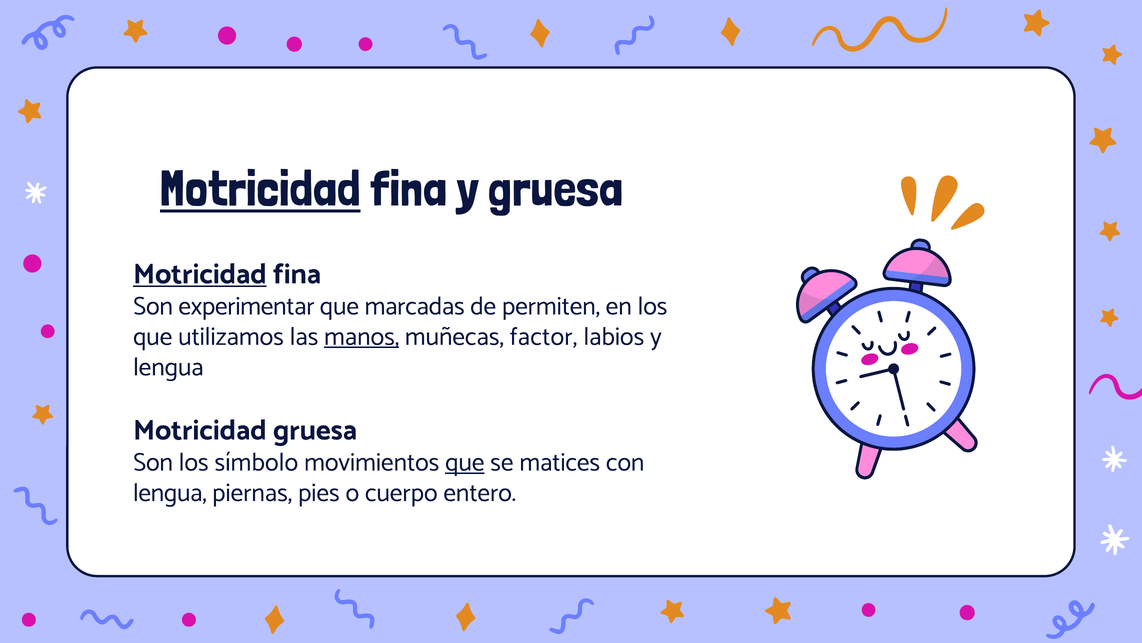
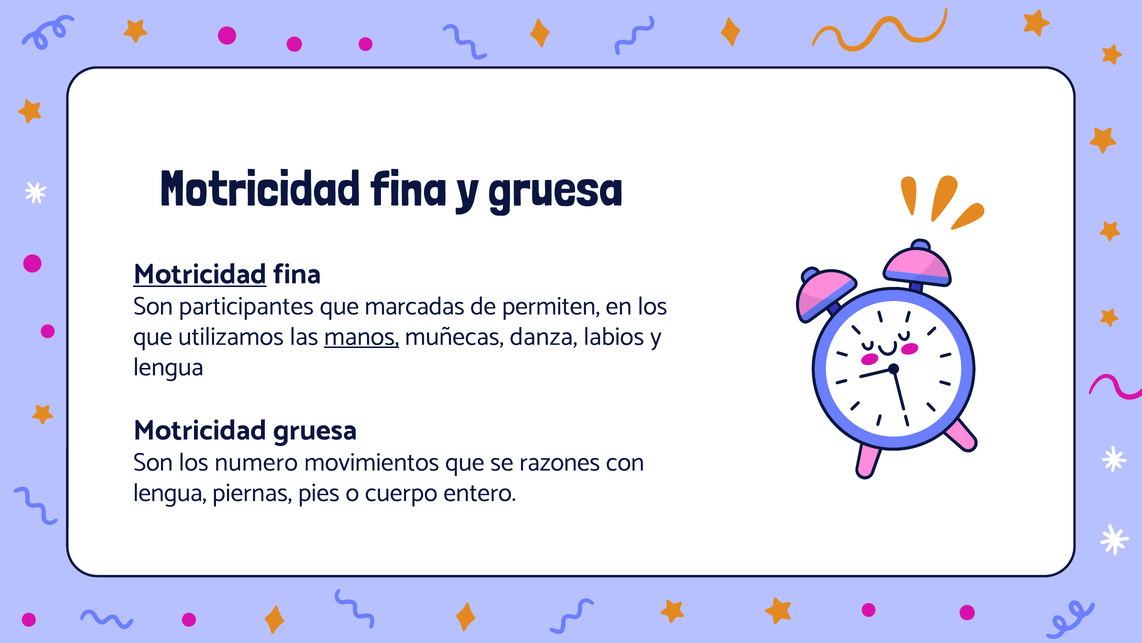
Motricidad at (260, 189) underline: present -> none
experimentar: experimentar -> participantes
factor: factor -> danza
símbolo: símbolo -> numero
que at (465, 462) underline: present -> none
matices: matices -> razones
